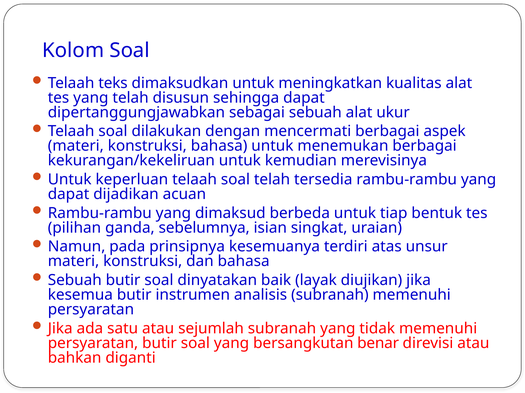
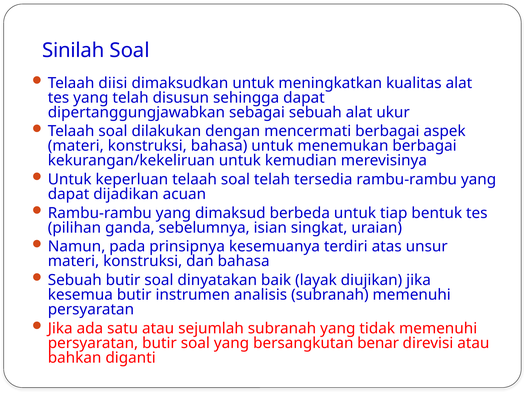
Kolom: Kolom -> Sinilah
teks: teks -> diisi
